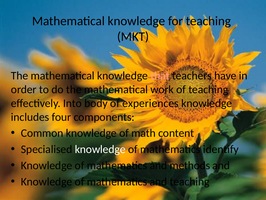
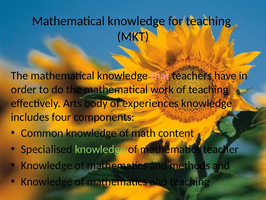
Into: Into -> Arts
knowledge at (100, 149) colour: white -> light green
identify: identify -> teacher
